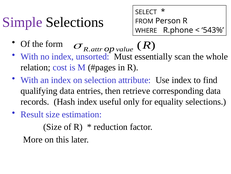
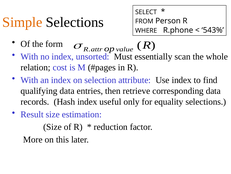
Simple colour: purple -> orange
